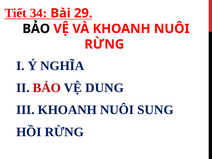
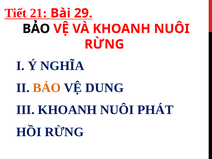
34: 34 -> 21
BẢO at (47, 88) colour: red -> orange
SUNG: SUNG -> PHÁT
